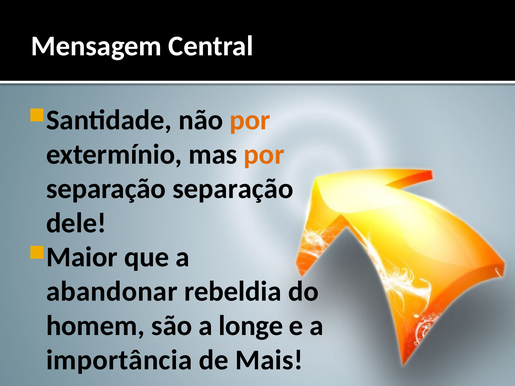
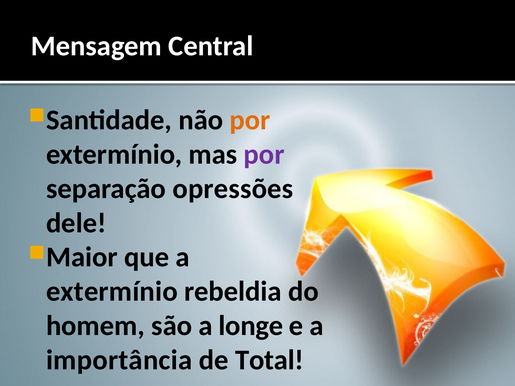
por at (264, 154) colour: orange -> purple
separação separação: separação -> opressões
abandonar at (112, 292): abandonar -> extermínio
Mais: Mais -> Total
